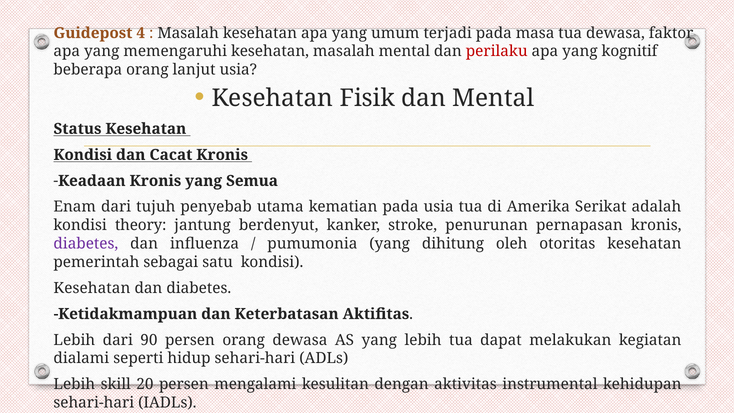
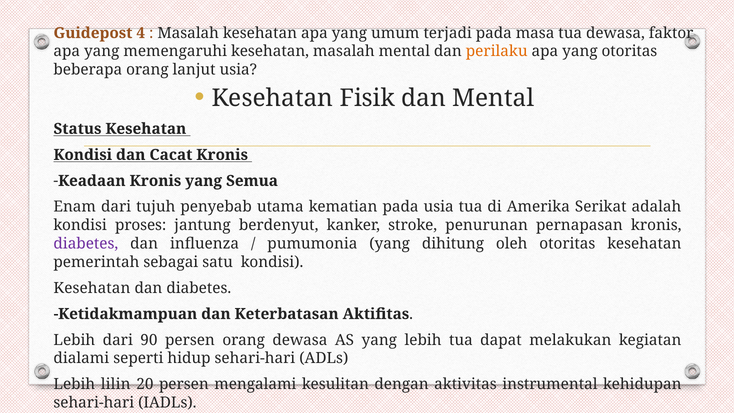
perilaku colour: red -> orange
yang kognitif: kognitif -> otoritas
theory: theory -> proses
skill: skill -> lilin
